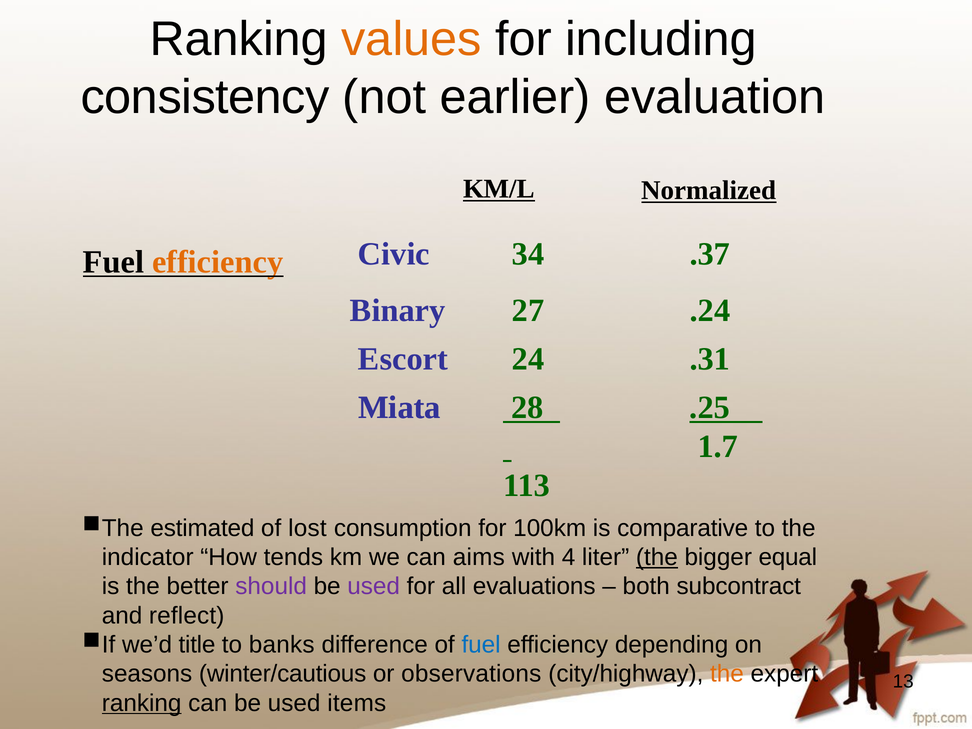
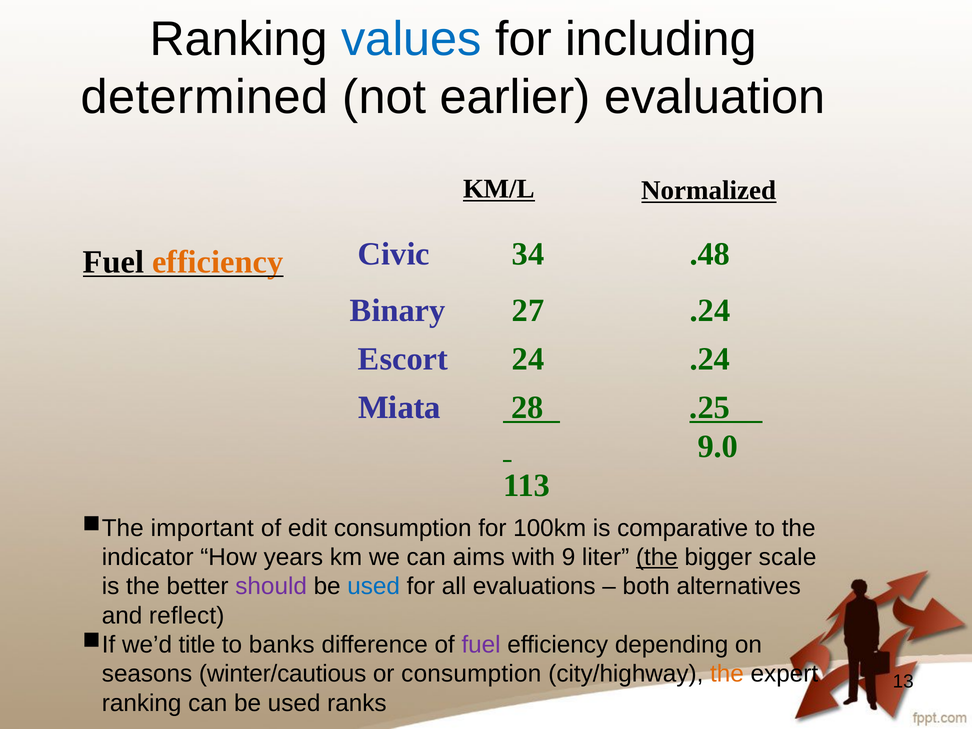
values colour: orange -> blue
consistency: consistency -> determined
.37: .37 -> .48
.31 at (710, 359): .31 -> .24
1.7: 1.7 -> 9.0
estimated: estimated -> important
lost: lost -> edit
tends: tends -> years
4: 4 -> 9
equal: equal -> scale
used at (374, 586) colour: purple -> blue
subcontract: subcontract -> alternatives
fuel at (481, 645) colour: blue -> purple
or observations: observations -> consumption
ranking at (142, 703) underline: present -> none
items: items -> ranks
